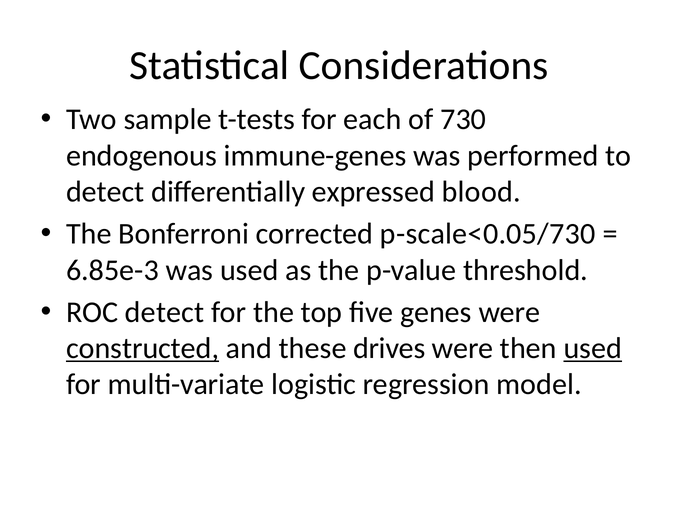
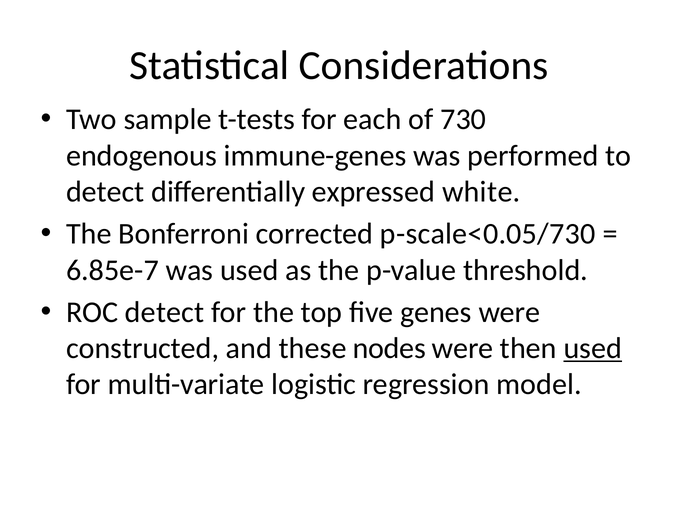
blood: blood -> white
6.85e-3: 6.85e-3 -> 6.85e-7
constructed underline: present -> none
drives: drives -> nodes
